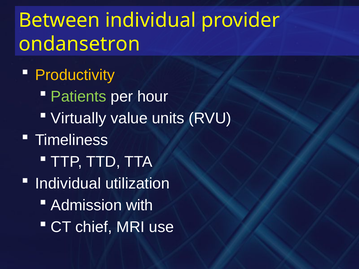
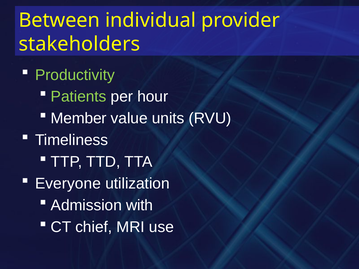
ondansetron: ondansetron -> stakeholders
Productivity colour: yellow -> light green
Virtually: Virtually -> Member
Individual at (68, 184): Individual -> Everyone
